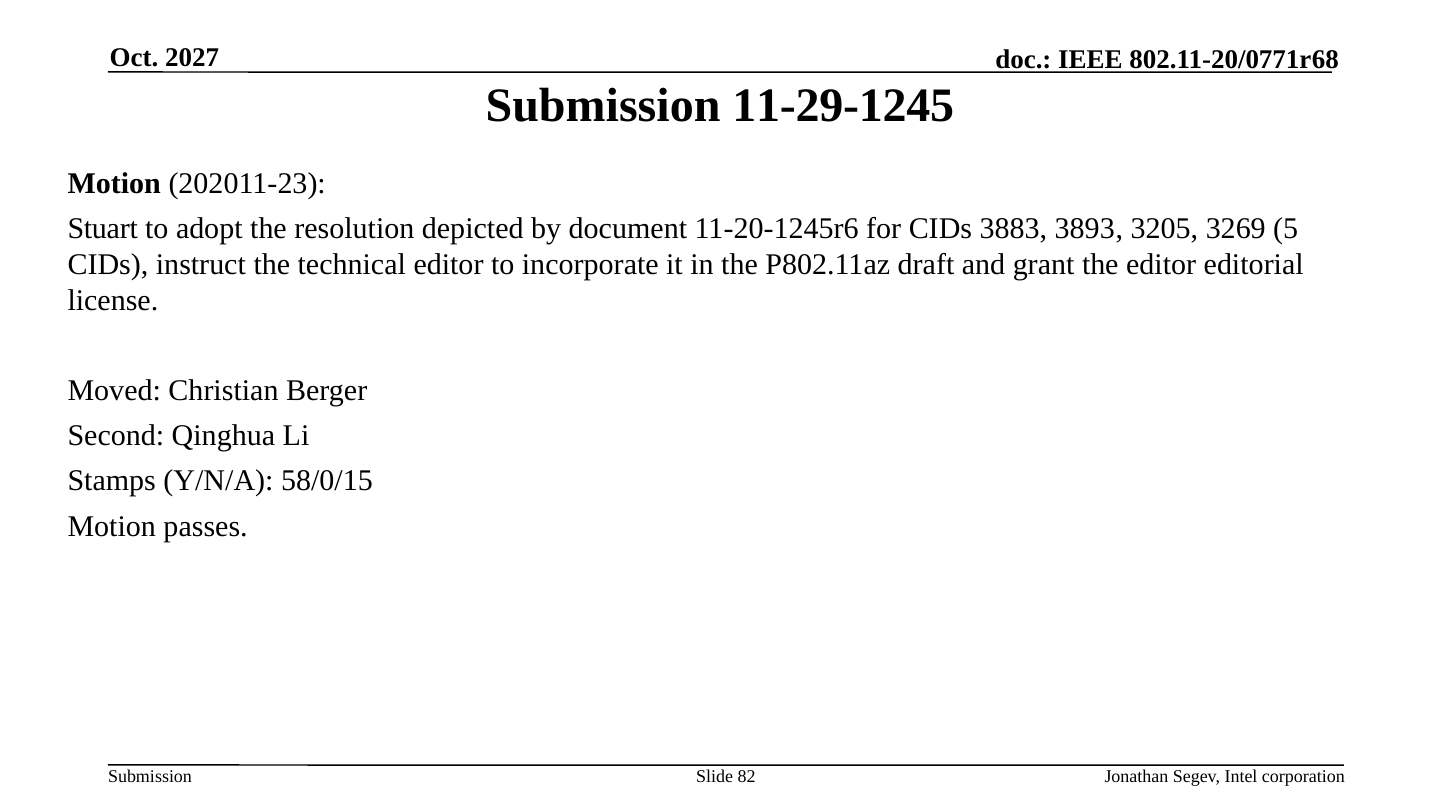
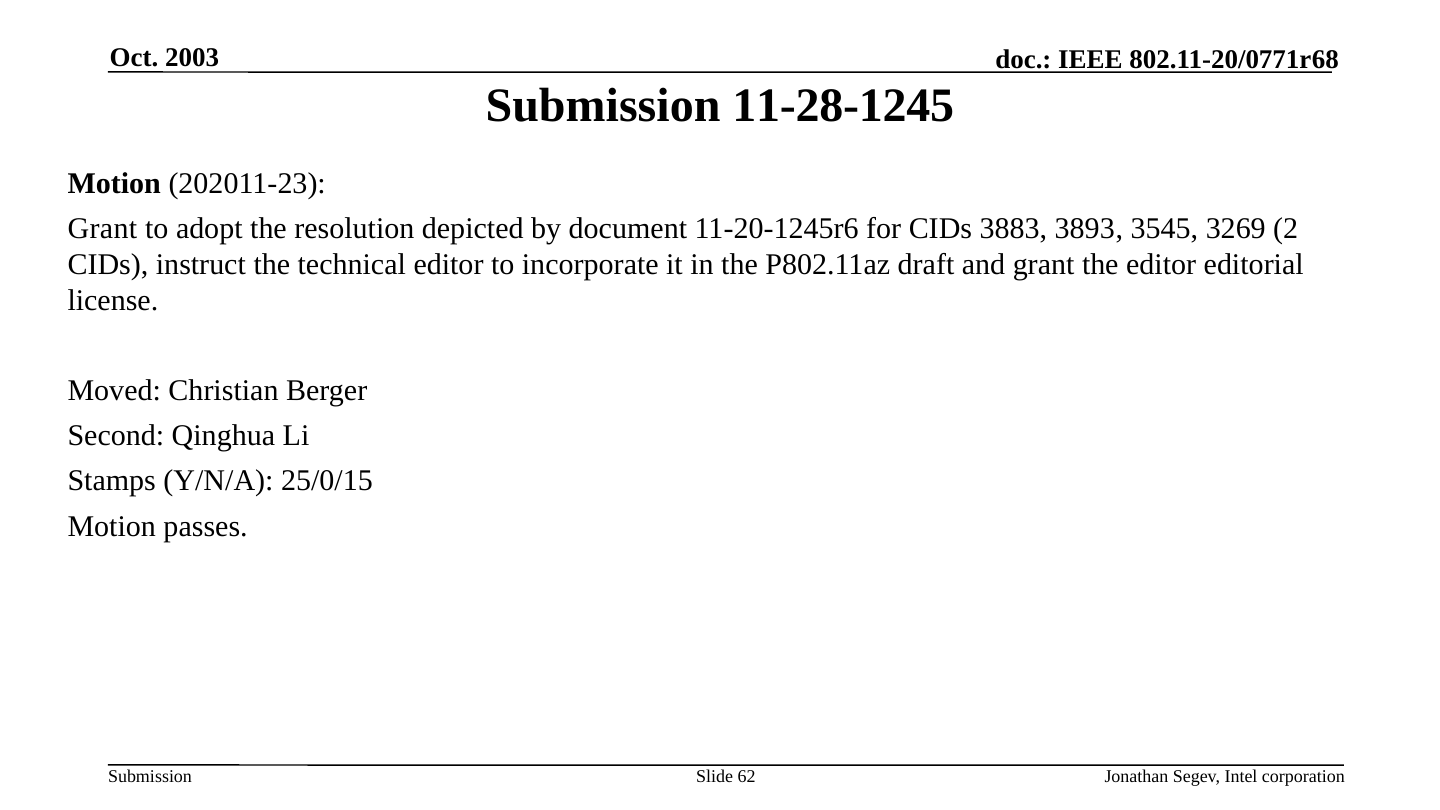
2027: 2027 -> 2003
11-29-1245: 11-29-1245 -> 11-28-1245
Stuart at (103, 229): Stuart -> Grant
3205: 3205 -> 3545
5: 5 -> 2
58/0/15: 58/0/15 -> 25/0/15
82: 82 -> 62
